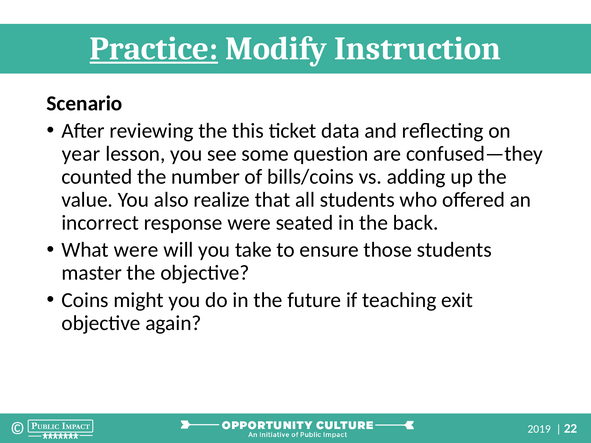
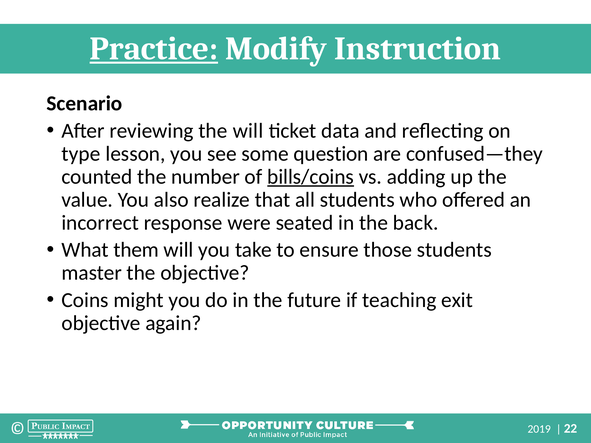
the this: this -> will
year: year -> type
bills/coins underline: none -> present
What were: were -> them
